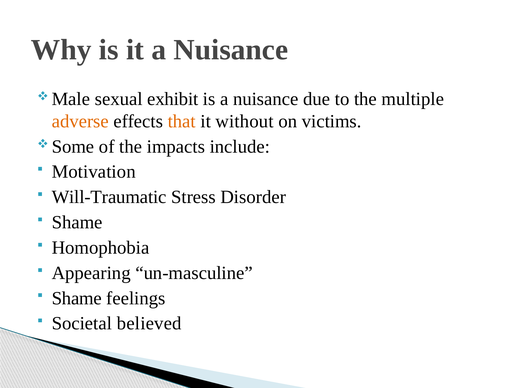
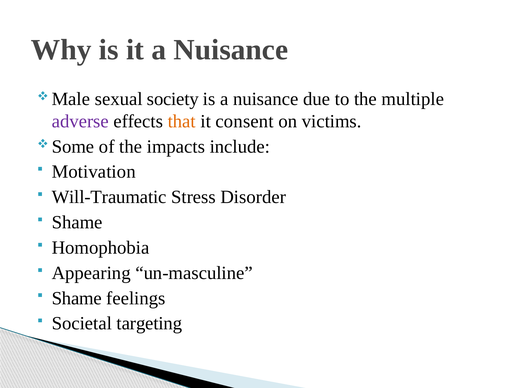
exhibit: exhibit -> society
adverse colour: orange -> purple
without: without -> consent
believed: believed -> targeting
